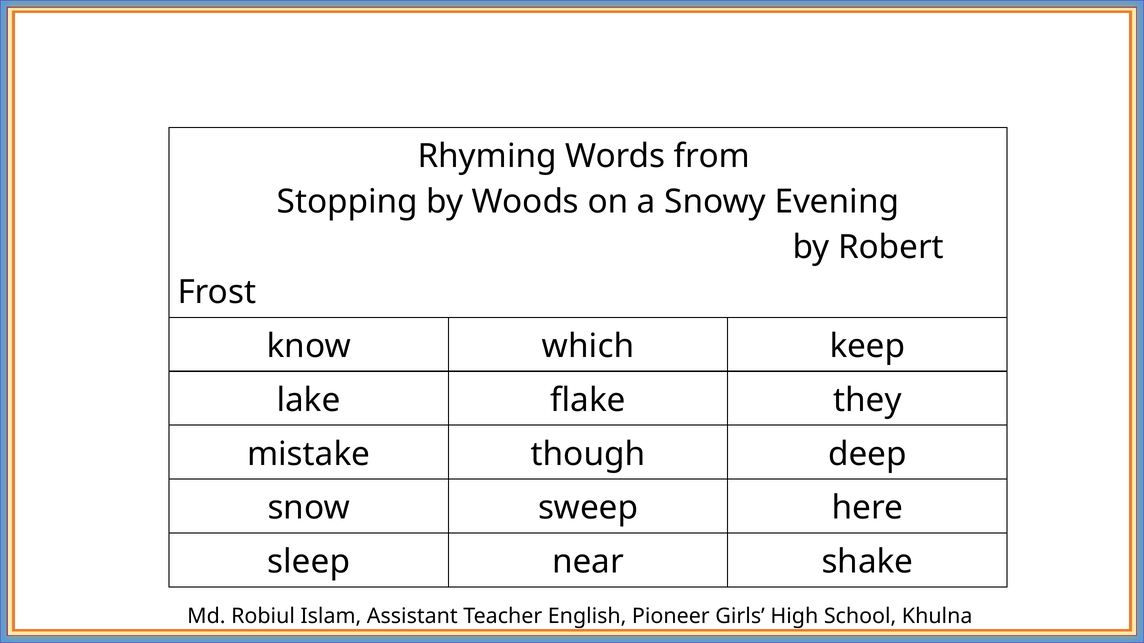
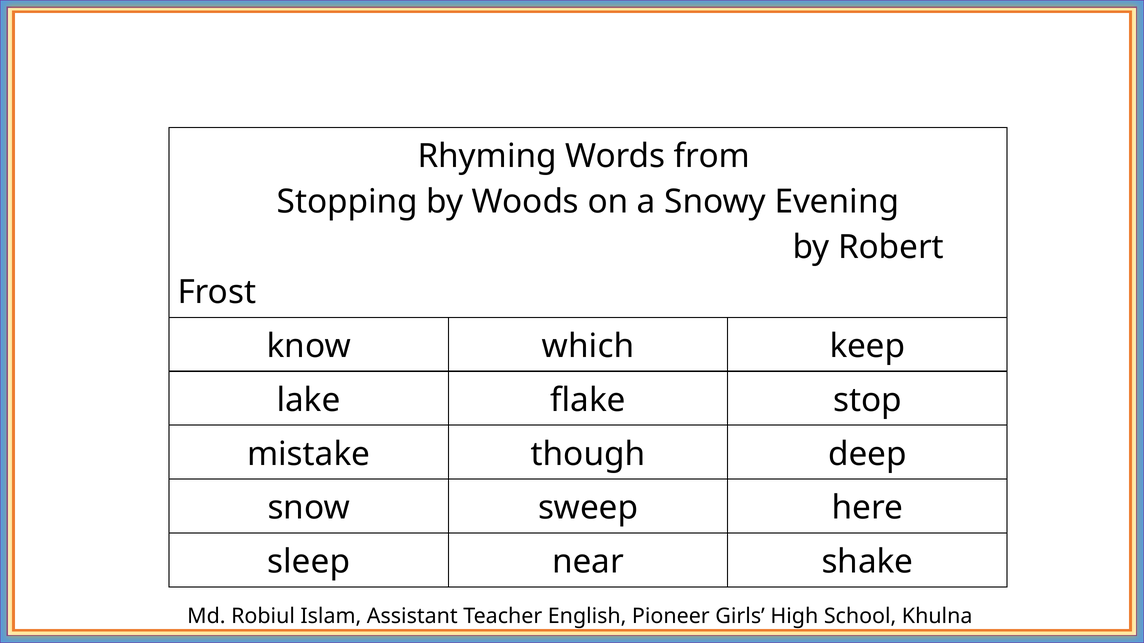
they: they -> stop
